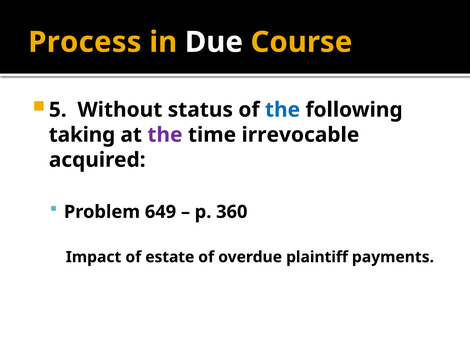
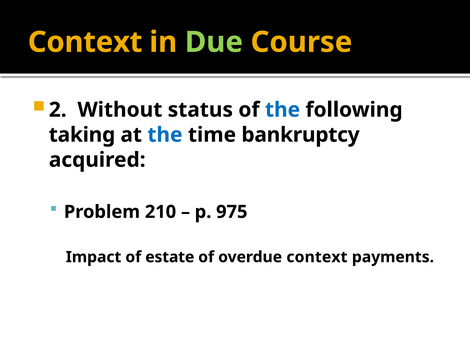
Process at (85, 42): Process -> Context
Due colour: white -> light green
5: 5 -> 2
the at (165, 135) colour: purple -> blue
irrevocable: irrevocable -> bankruptcy
649: 649 -> 210
360: 360 -> 975
overdue plaintiff: plaintiff -> context
